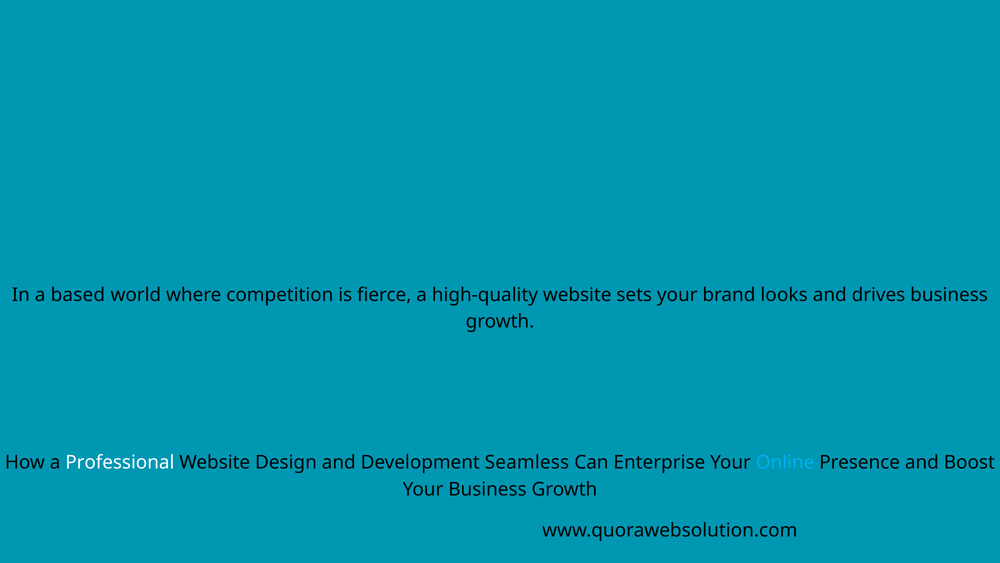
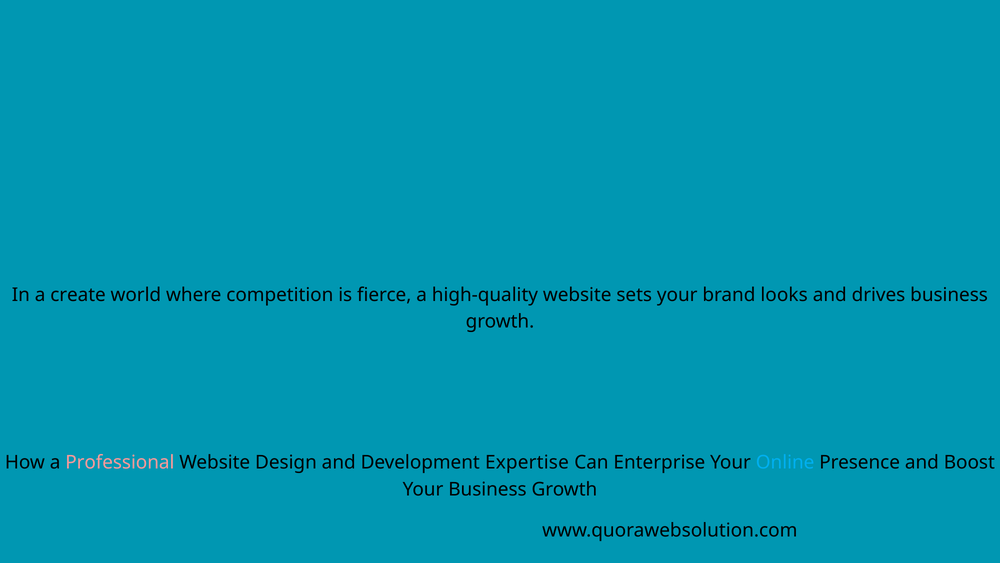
based: based -> create
Professional colour: white -> pink
Seamless: Seamless -> Expertise
